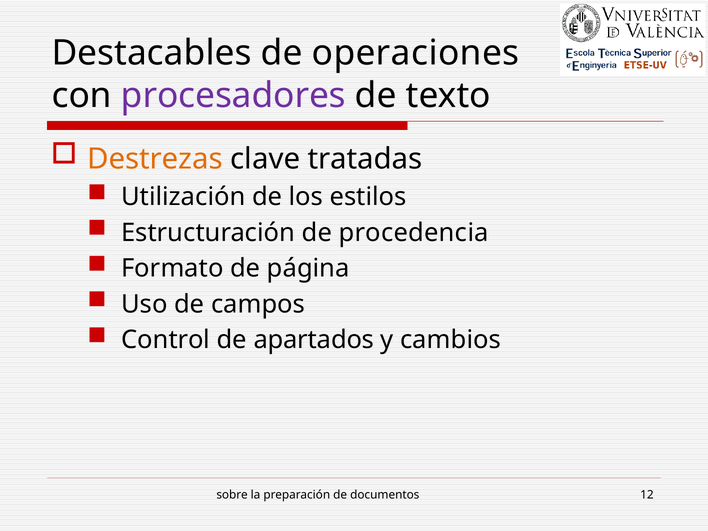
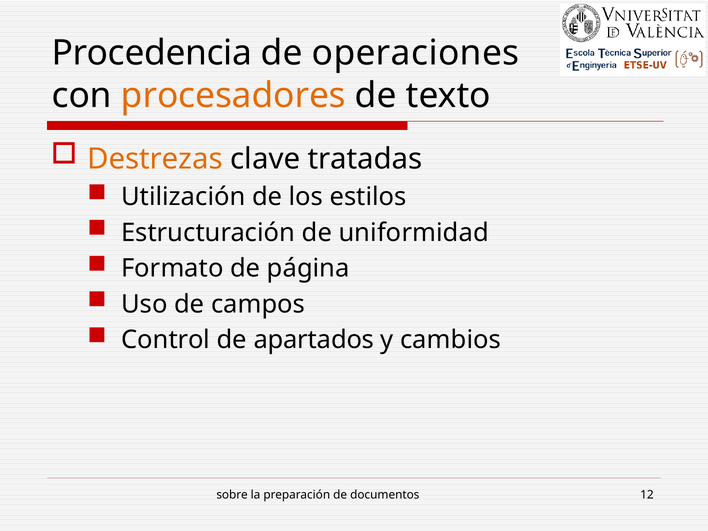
Destacables: Destacables -> Procedencia
procesadores colour: purple -> orange
procedencia: procedencia -> uniformidad
